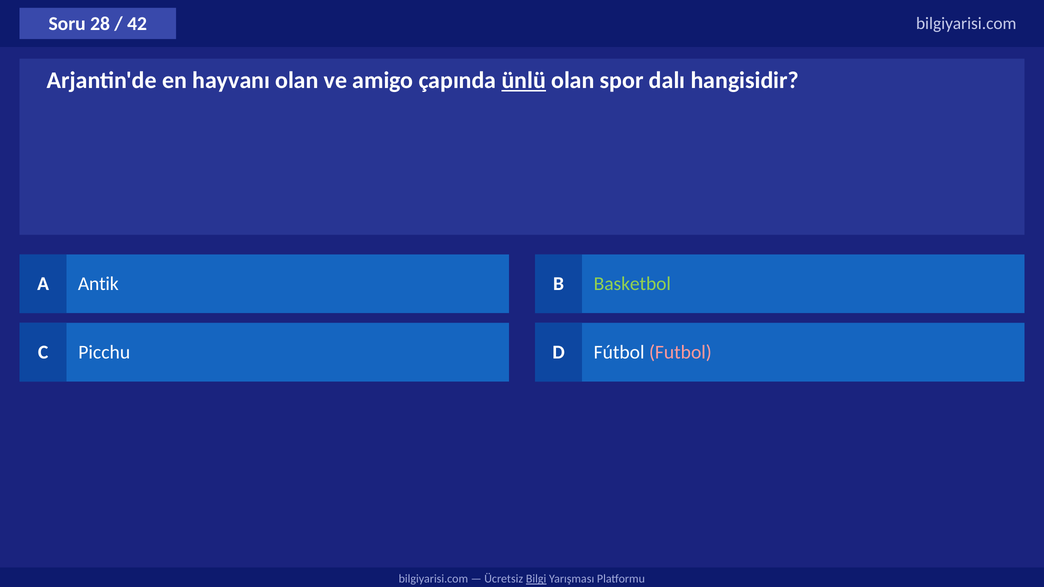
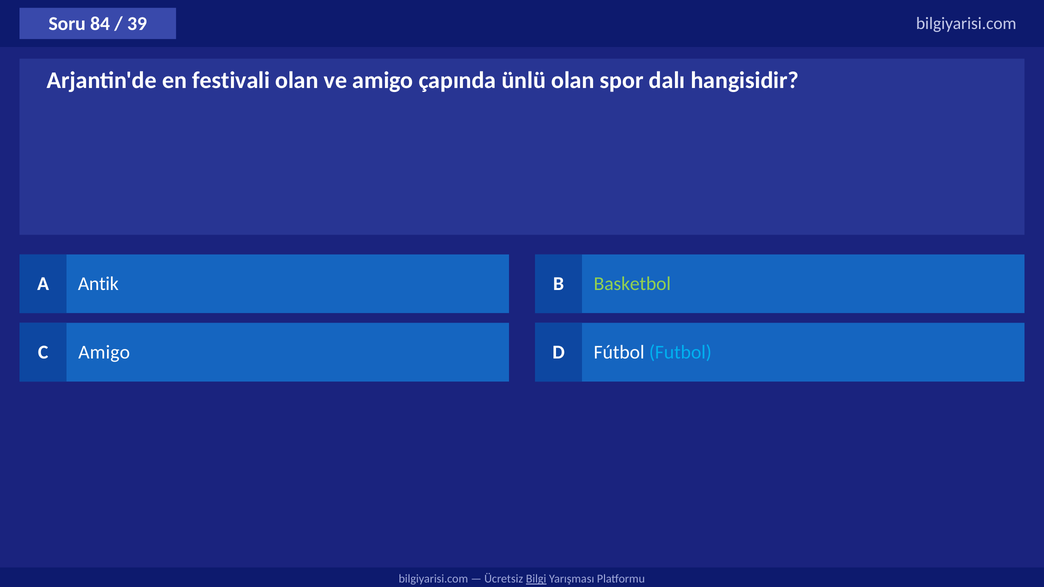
28: 28 -> 84
42: 42 -> 39
hayvanı: hayvanı -> festivali
ünlü underline: present -> none
C Picchu: Picchu -> Amigo
Futbol colour: pink -> light blue
